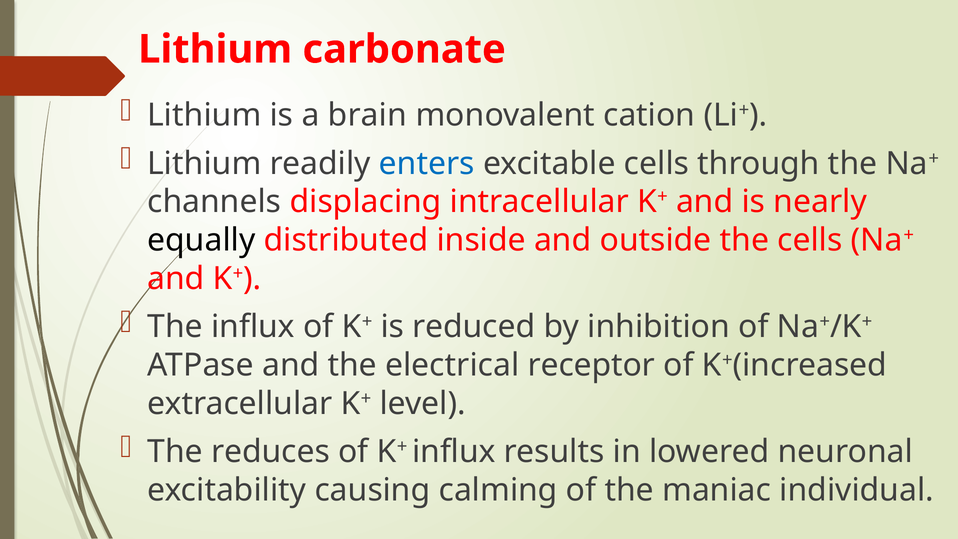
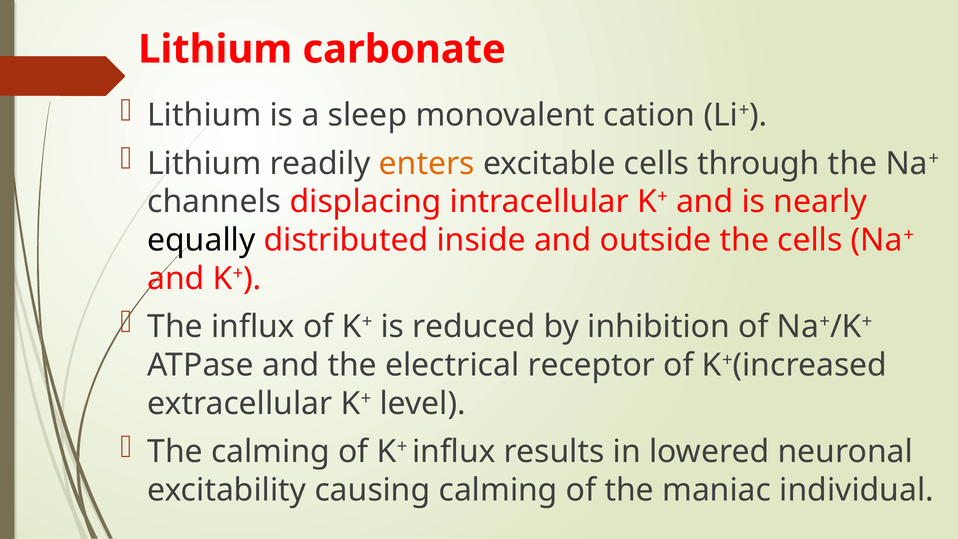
brain: brain -> sleep
enters colour: blue -> orange
The reduces: reduces -> calming
